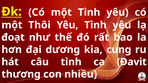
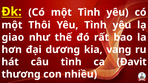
đoạt: đoạt -> giao
cung: cung -> vang
